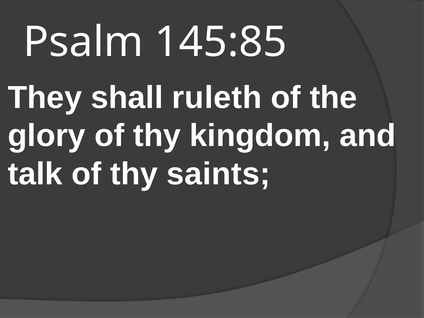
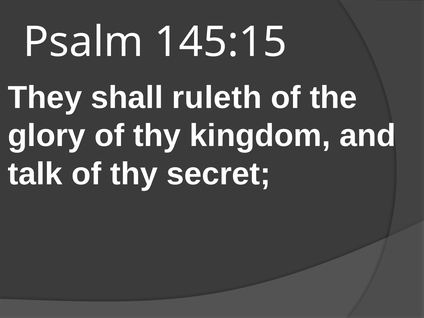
145:85: 145:85 -> 145:15
saints: saints -> secret
